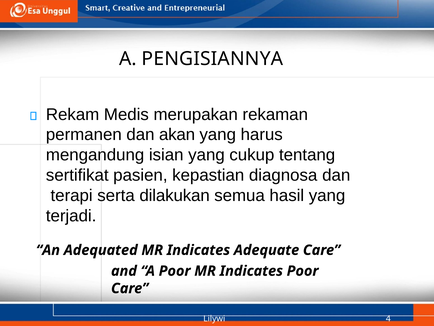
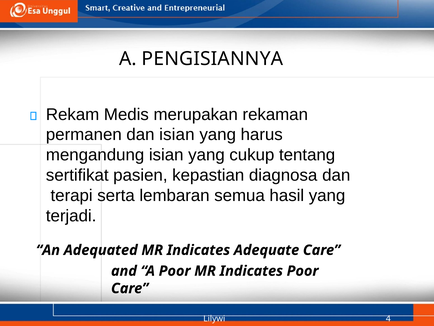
dan akan: akan -> isian
dilakukan: dilakukan -> lembaran
